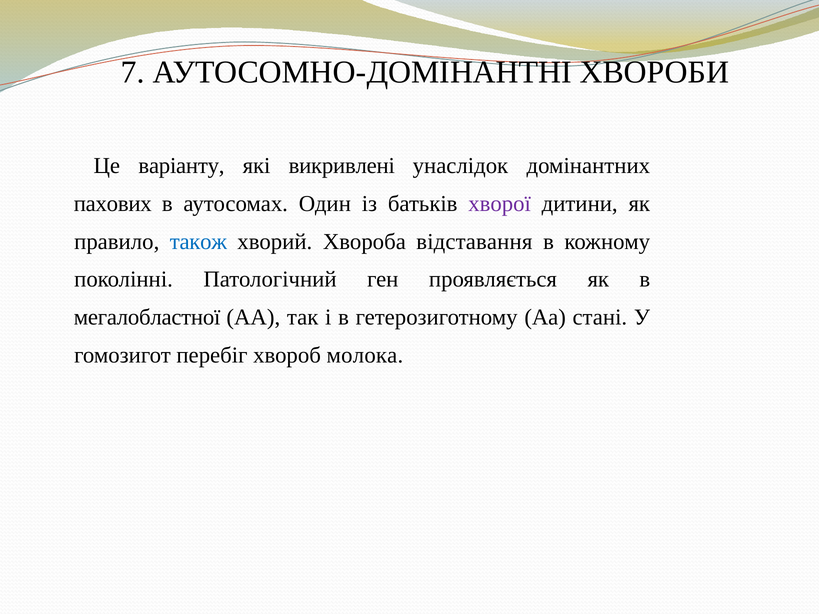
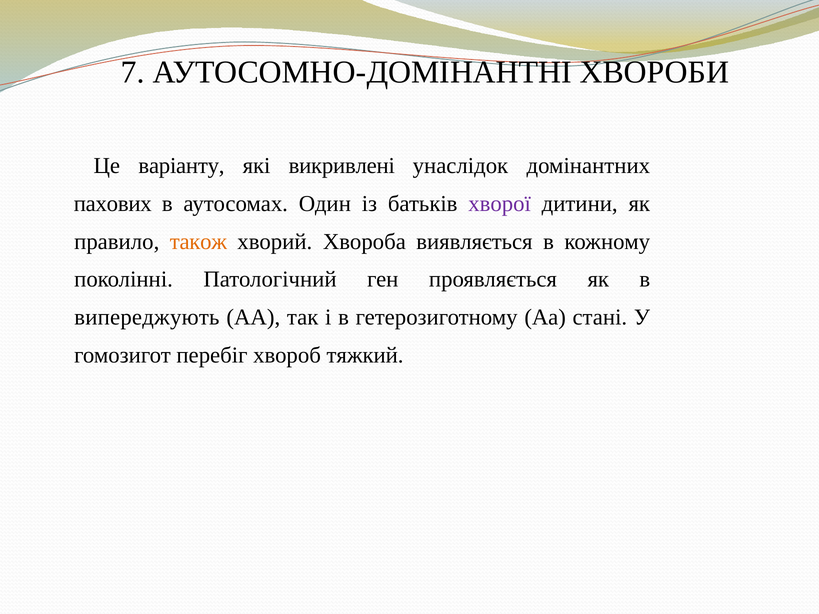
також colour: blue -> orange
відставання: відставання -> виявляється
мегалобластної: мегалобластної -> випереджують
молока: молока -> тяжкий
